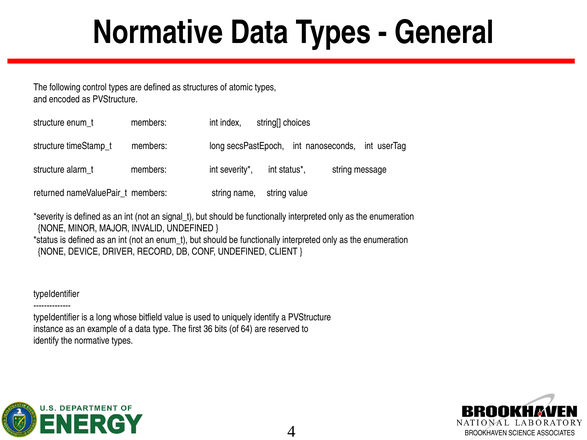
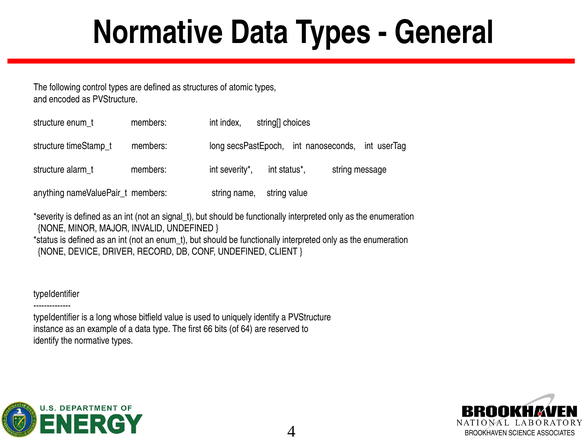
returned: returned -> anything
36: 36 -> 66
